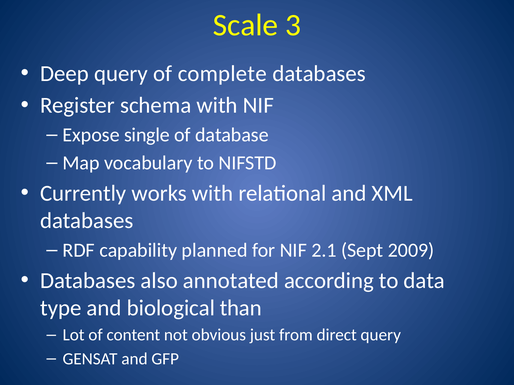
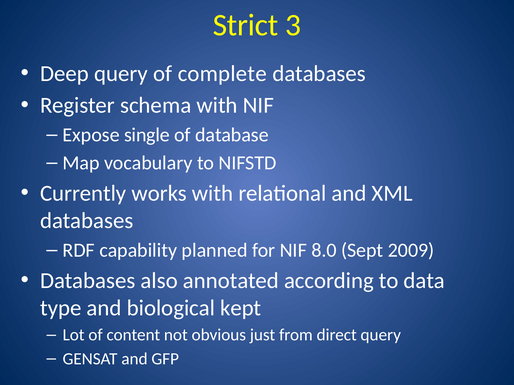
Scale: Scale -> Strict
2.1: 2.1 -> 8.0
than: than -> kept
